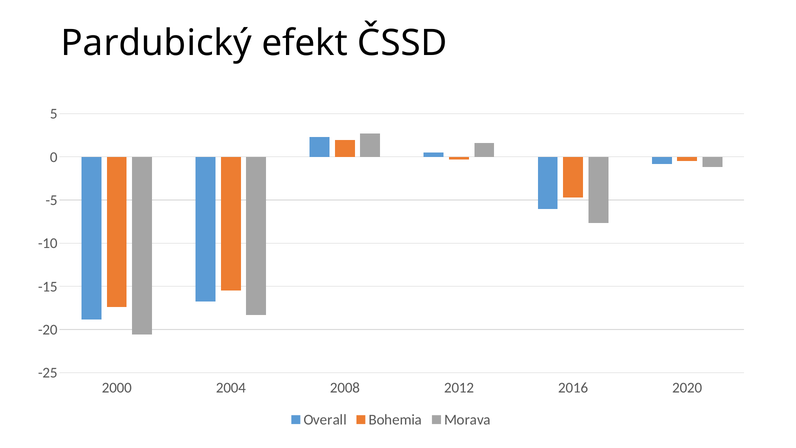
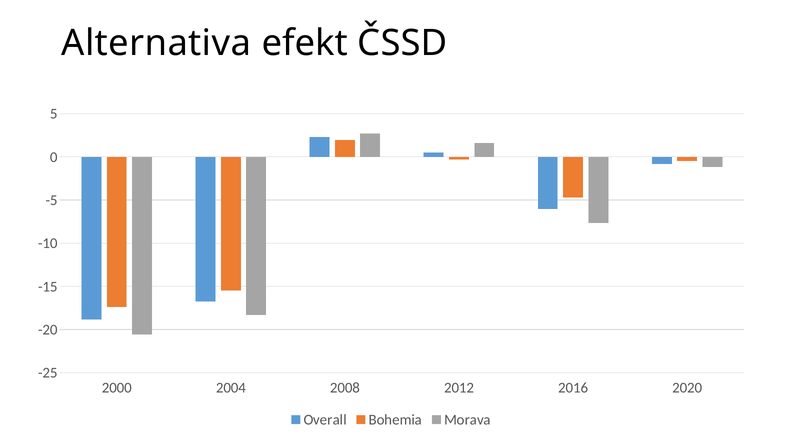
Pardubický: Pardubický -> Alternativa
